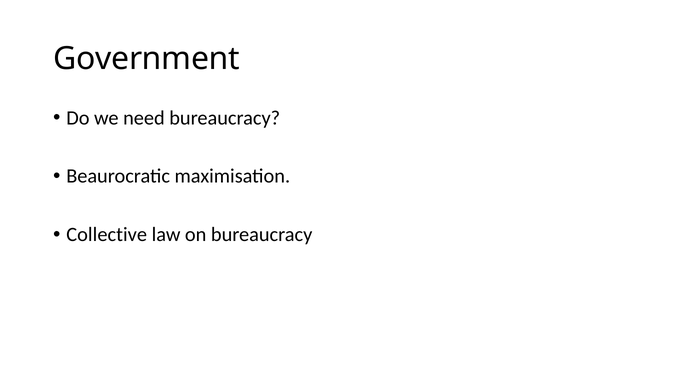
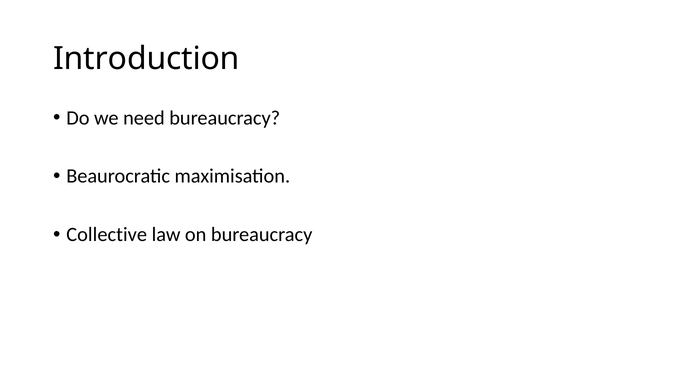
Government: Government -> Introduction
